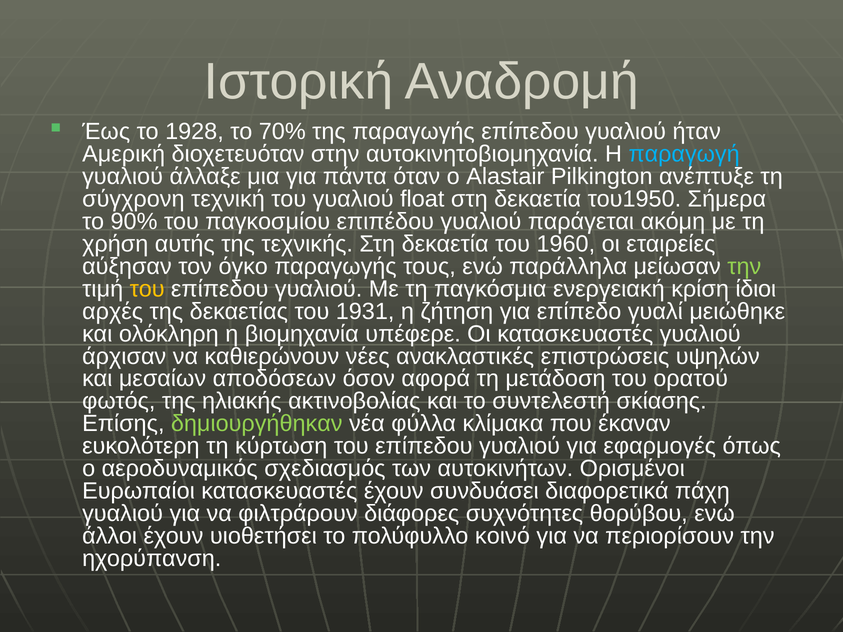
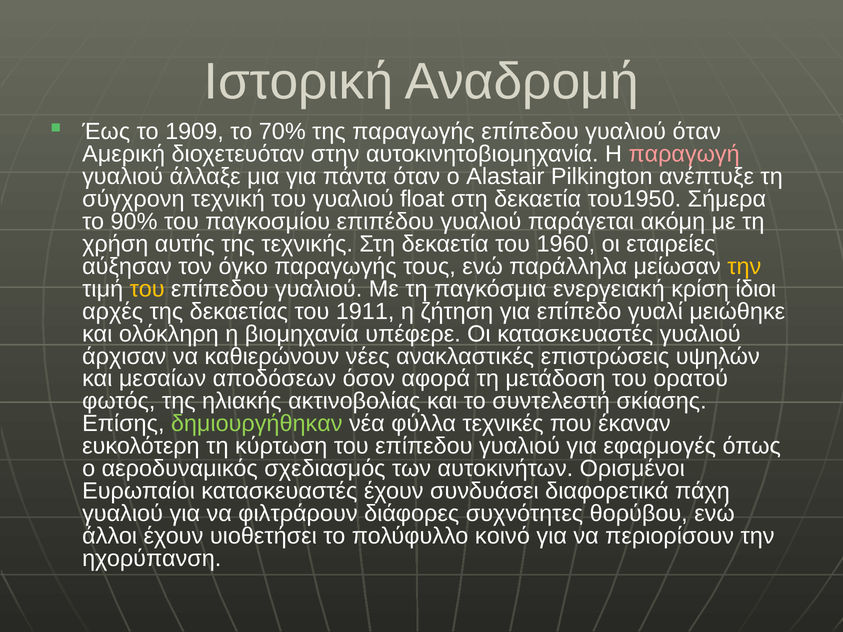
1928: 1928 -> 1909
γυαλιού ήταν: ήταν -> όταν
παραγωγή colour: light blue -> pink
την at (744, 266) colour: light green -> yellow
1931: 1931 -> 1911
κλίμακα: κλίμακα -> τεχνικές
